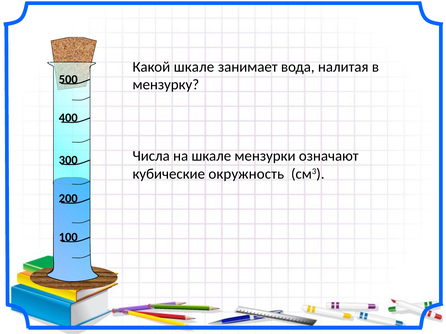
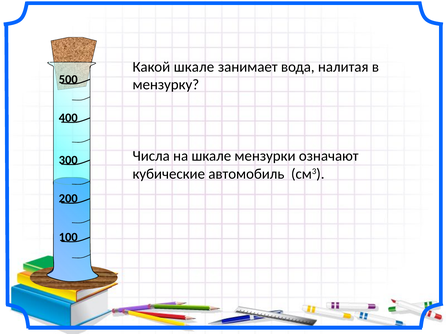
окружность: окружность -> автомобиль
